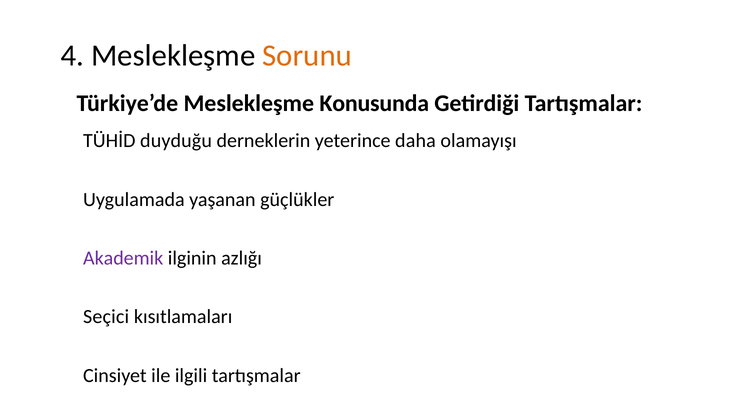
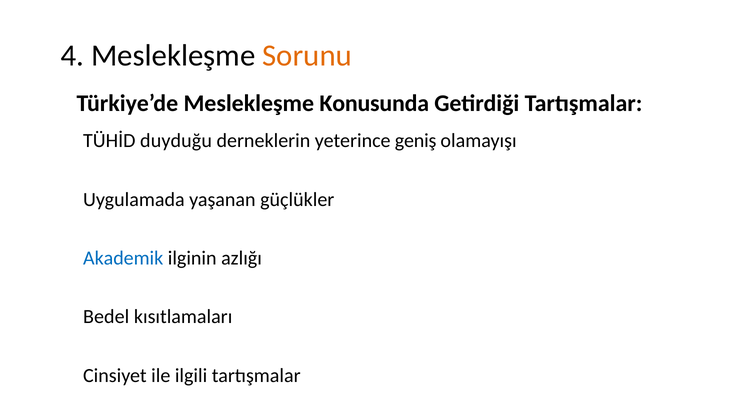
daha: daha -> geniş
Akademik colour: purple -> blue
Seçici: Seçici -> Bedel
